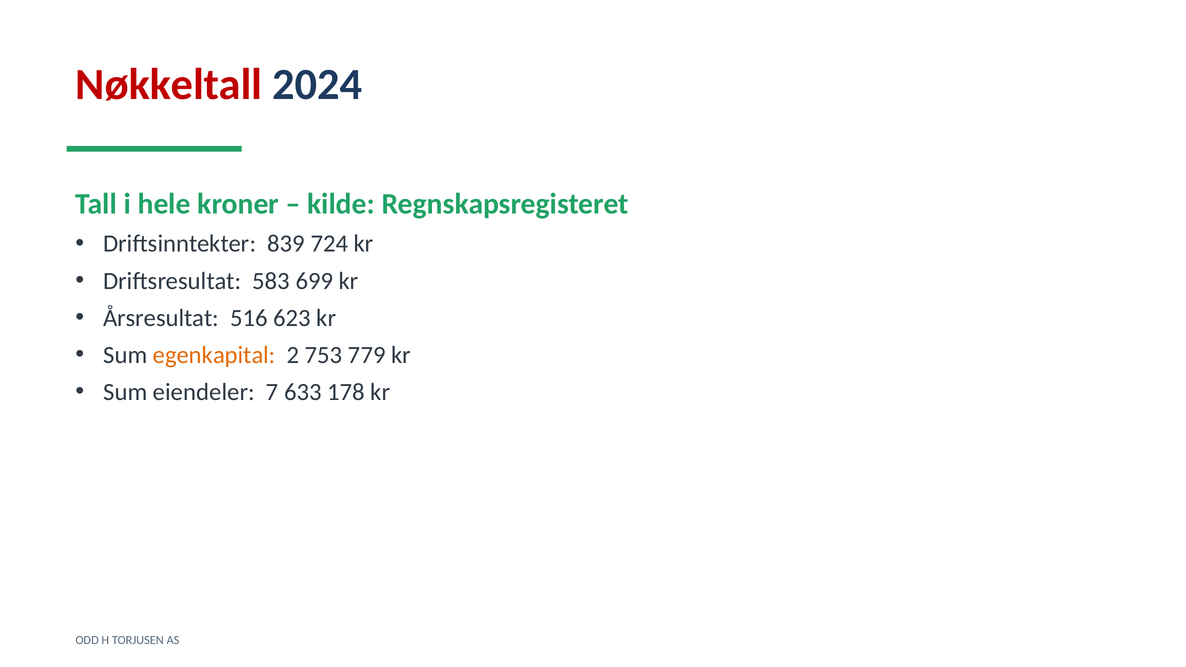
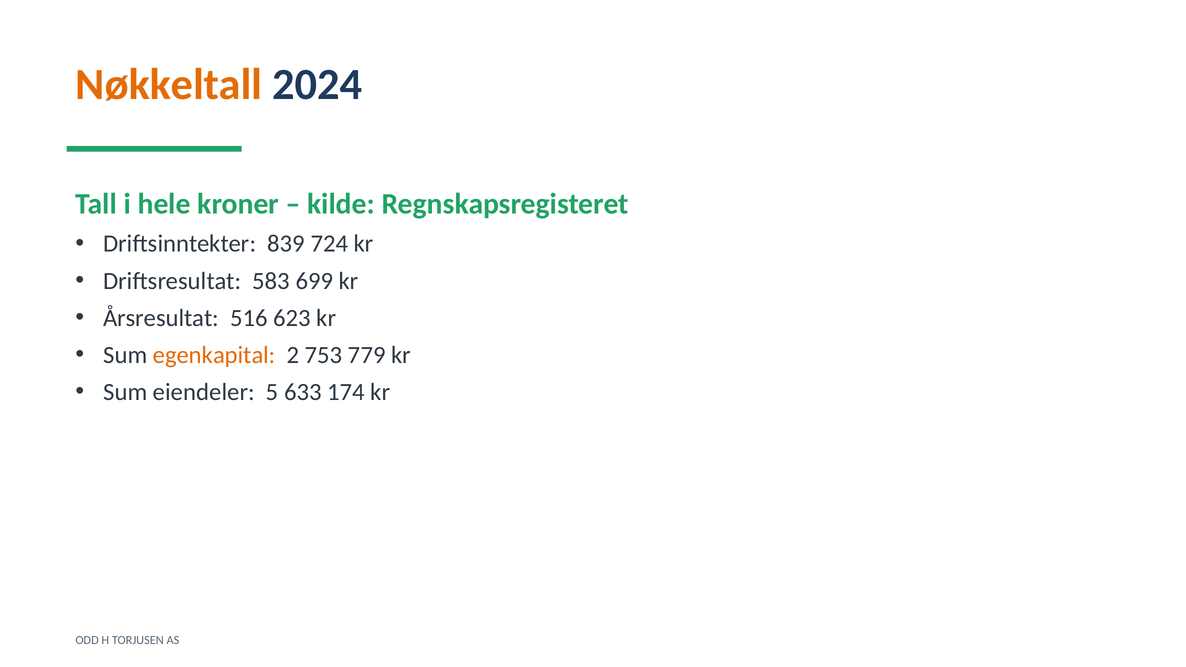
Nøkkeltall colour: red -> orange
7: 7 -> 5
178: 178 -> 174
